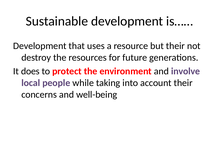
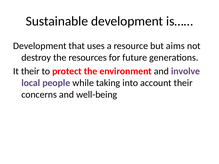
but their: their -> aims
It does: does -> their
